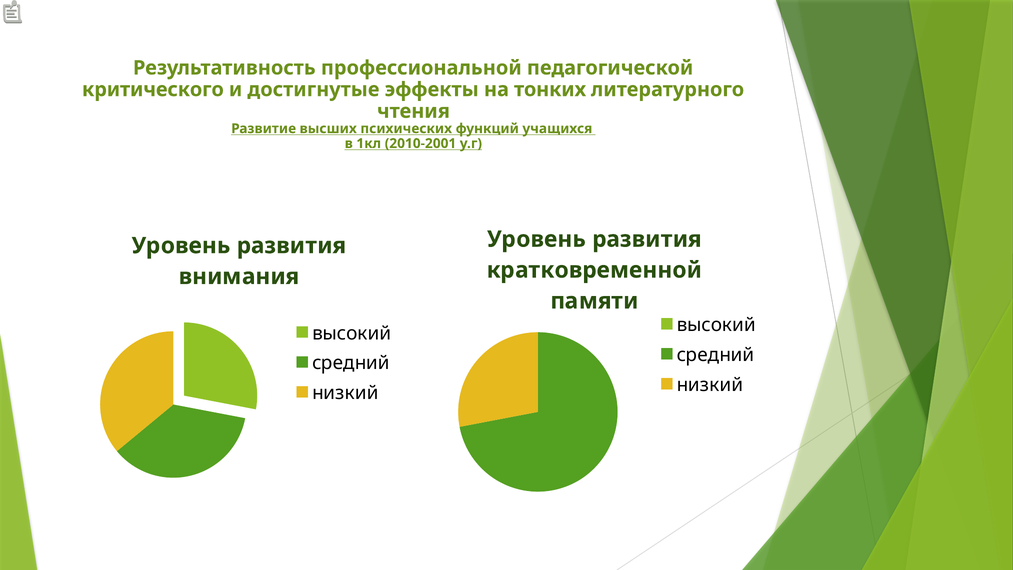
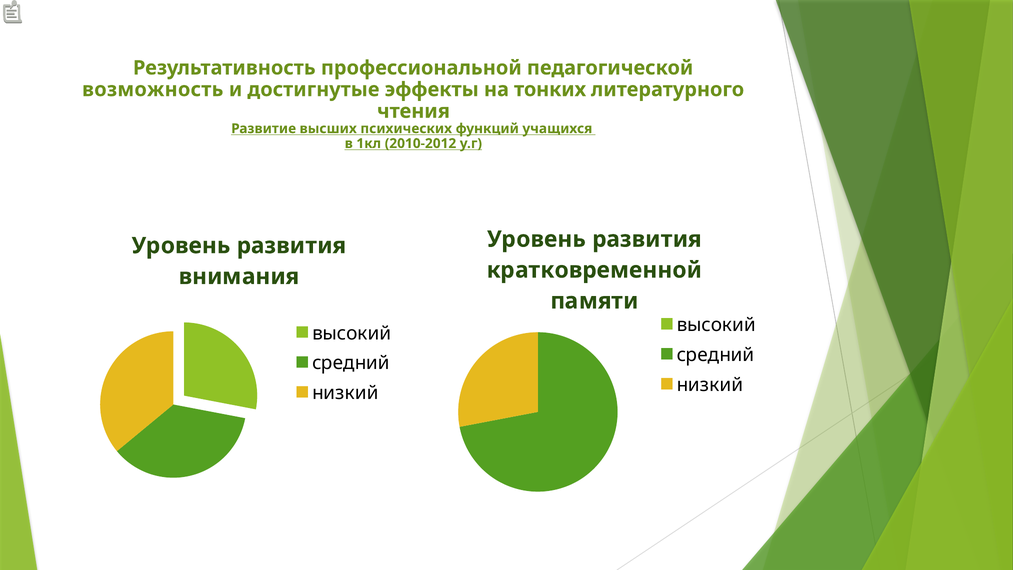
критического: критического -> возможность
2010-2001: 2010-2001 -> 2010-2012
